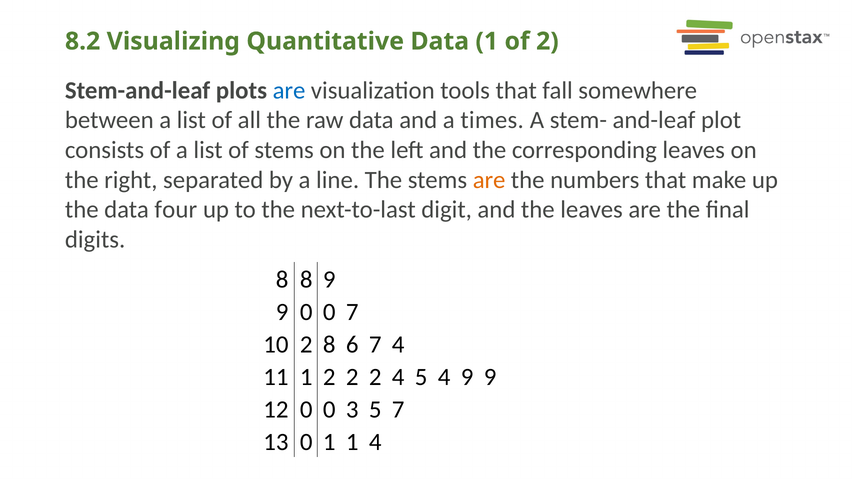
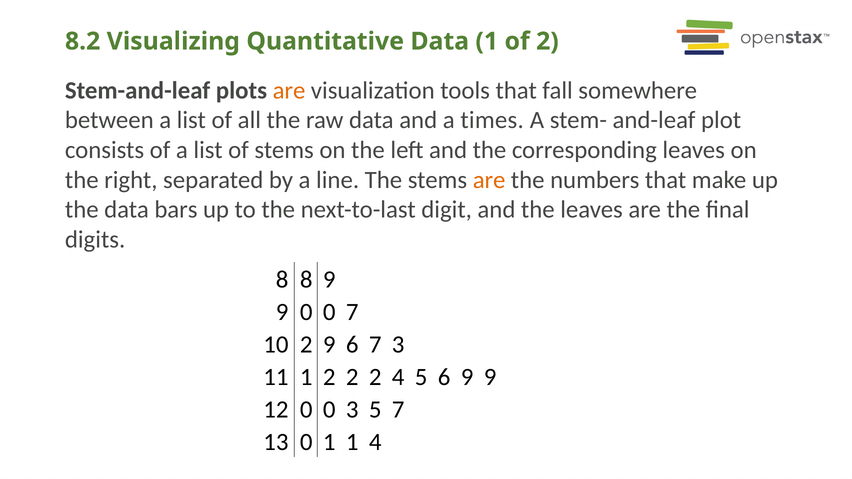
are at (289, 90) colour: blue -> orange
four: four -> bars
2 8: 8 -> 9
7 4: 4 -> 3
5 4: 4 -> 6
